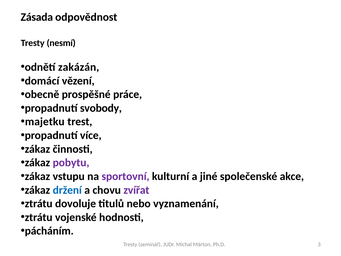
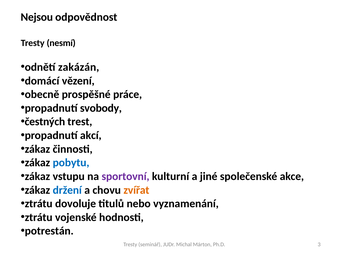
Zásada: Zásada -> Nejsou
majetku: majetku -> čestných
více: více -> akcí
pobytu colour: purple -> blue
zvířat colour: purple -> orange
pácháním: pácháním -> potrestán
